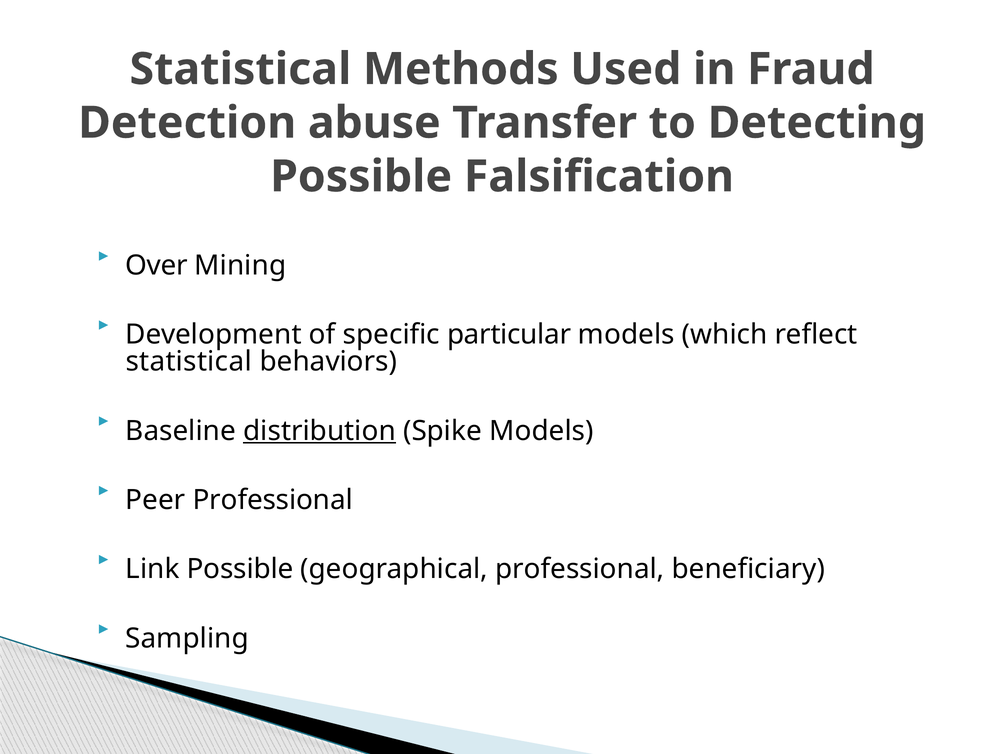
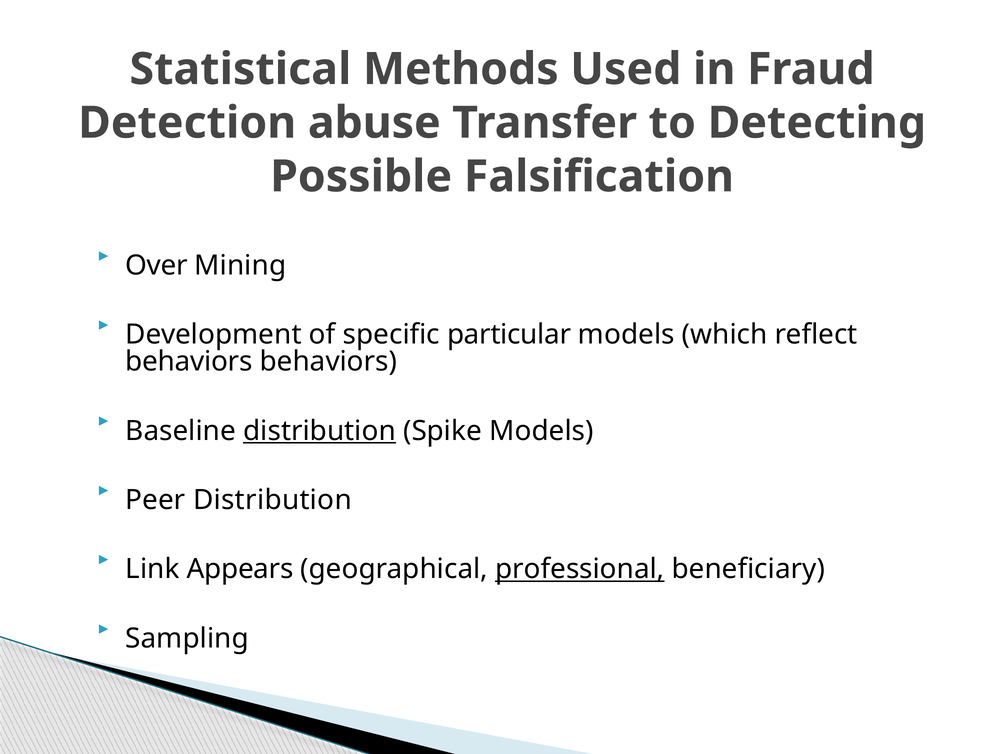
statistical at (189, 361): statistical -> behaviors
Peer Professional: Professional -> Distribution
Link Possible: Possible -> Appears
professional at (580, 569) underline: none -> present
